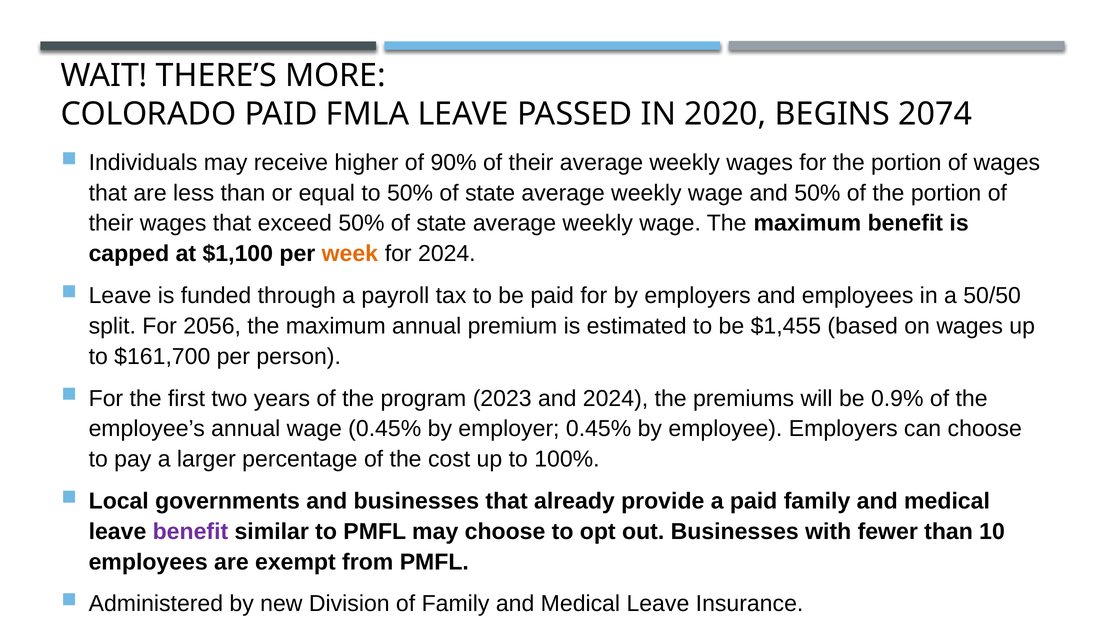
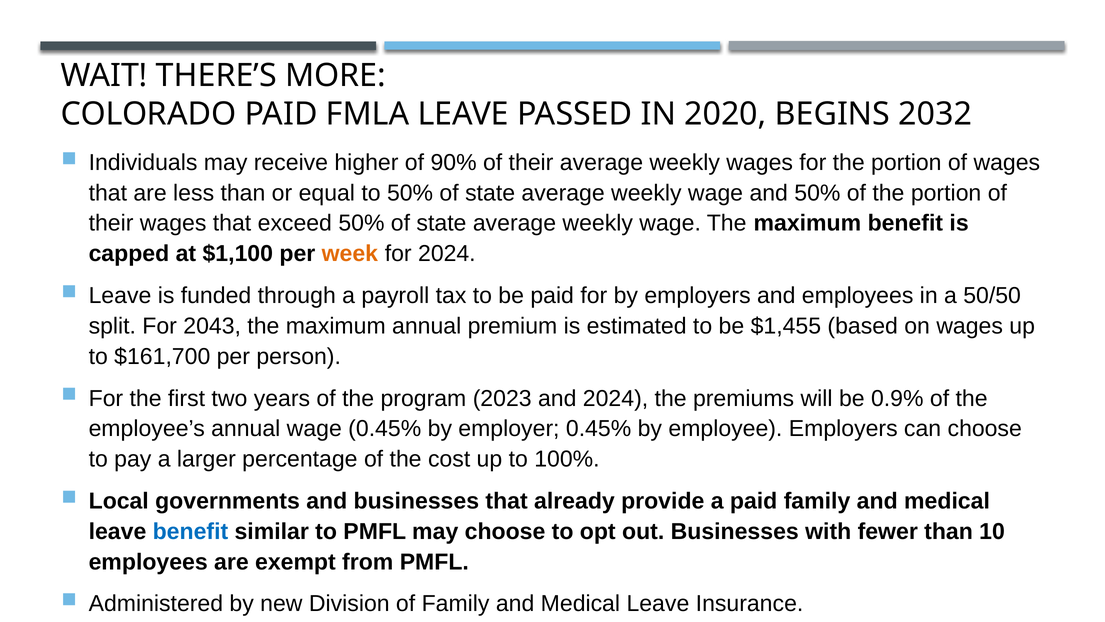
2074: 2074 -> 2032
2056: 2056 -> 2043
benefit at (190, 531) colour: purple -> blue
